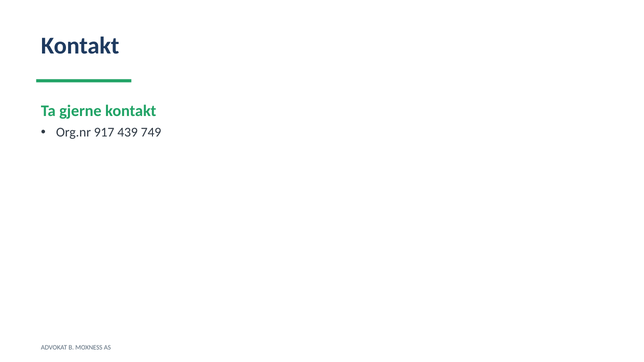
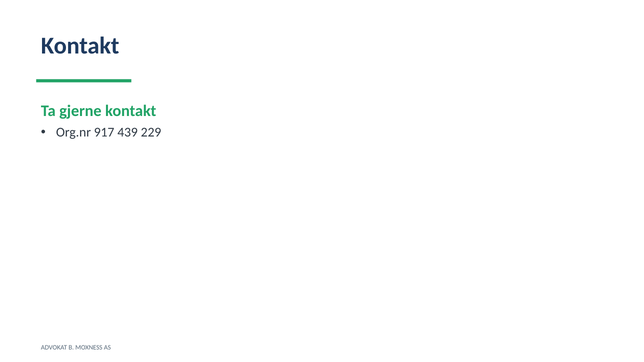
749: 749 -> 229
